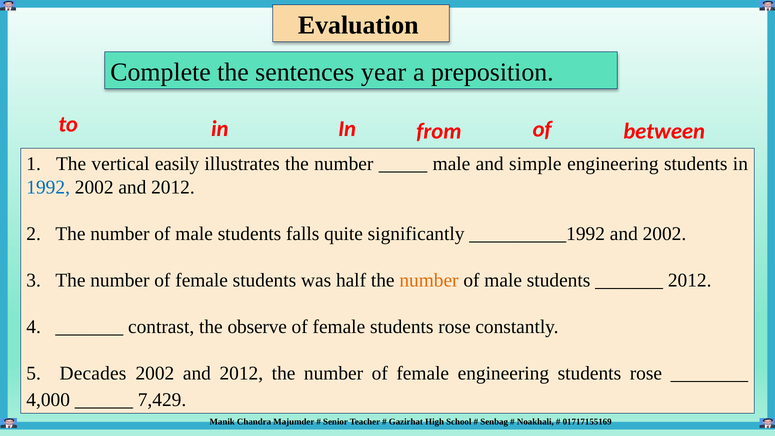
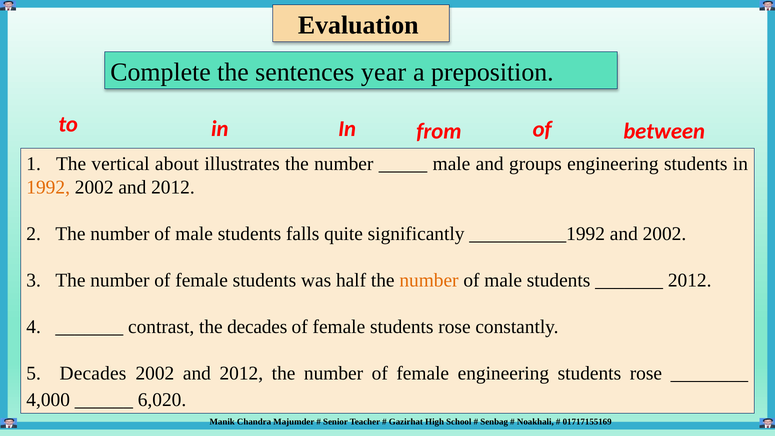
easily: easily -> about
simple: simple -> groups
1992 colour: blue -> orange
the observe: observe -> decades
7,429: 7,429 -> 6,020
